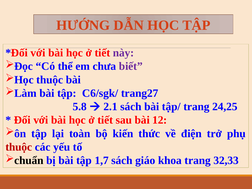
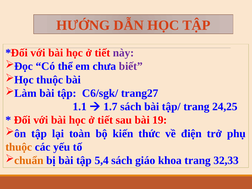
5.8: 5.8 -> 1.1
2.1: 2.1 -> 1.7
12: 12 -> 19
thuộc at (19, 147) colour: red -> orange
chuẩn colour: black -> orange
1,7: 1,7 -> 5,4
